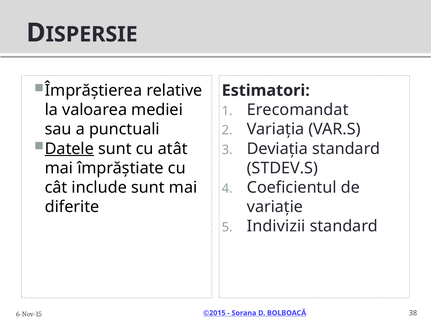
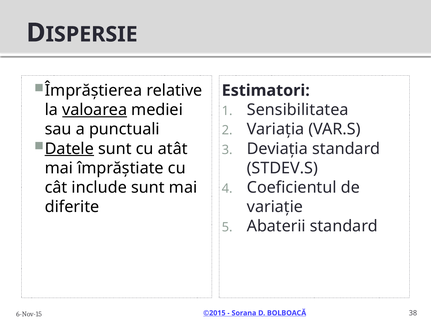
valoarea underline: none -> present
Erecomandat: Erecomandat -> Sensibilitatea
Indivizii: Indivizii -> Abaterii
